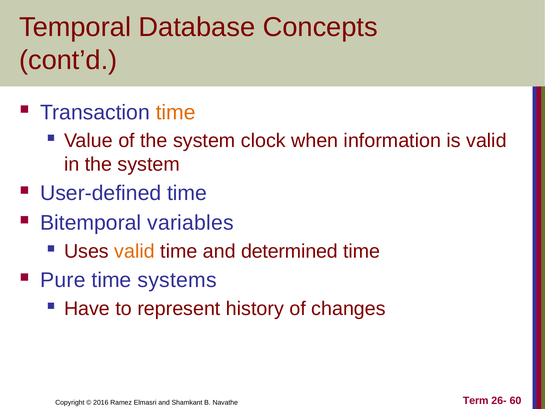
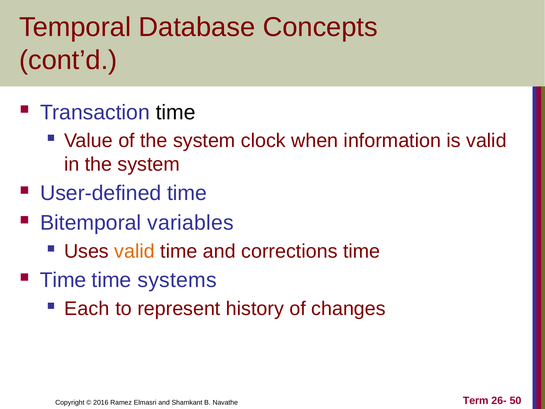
time at (176, 112) colour: orange -> black
determined: determined -> corrections
Pure at (63, 280): Pure -> Time
Have: Have -> Each
60: 60 -> 50
